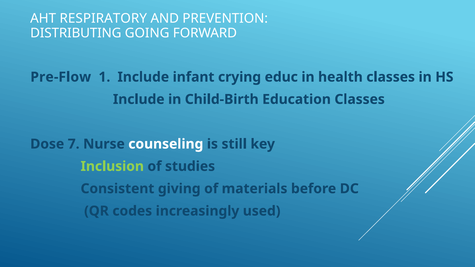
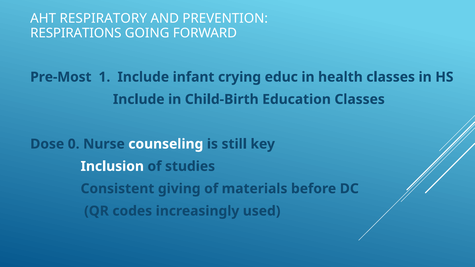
DISTRIBUTING: DISTRIBUTING -> RESPIRATIONS
Pre-Flow: Pre-Flow -> Pre-Most
7: 7 -> 0
Inclusion colour: light green -> white
